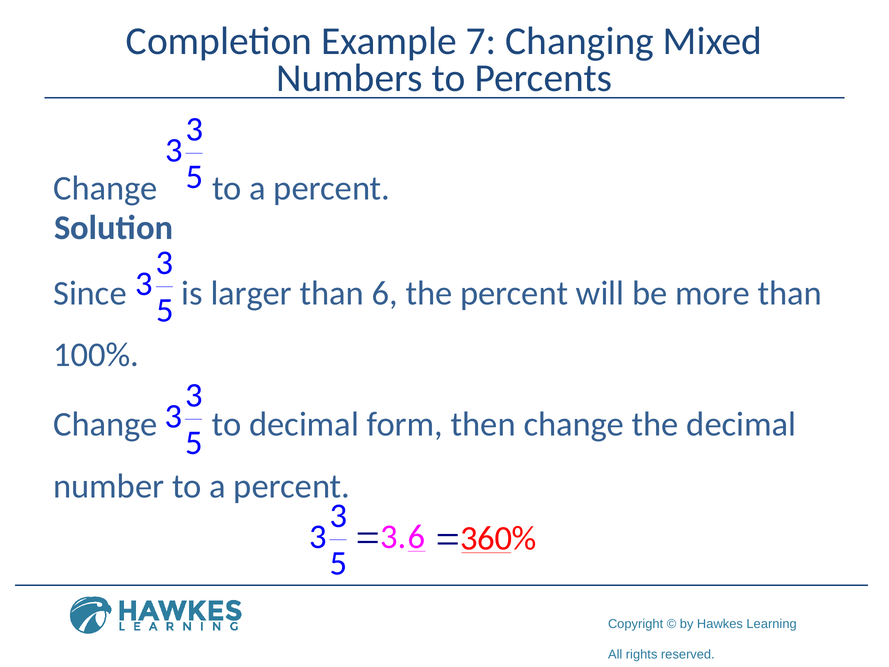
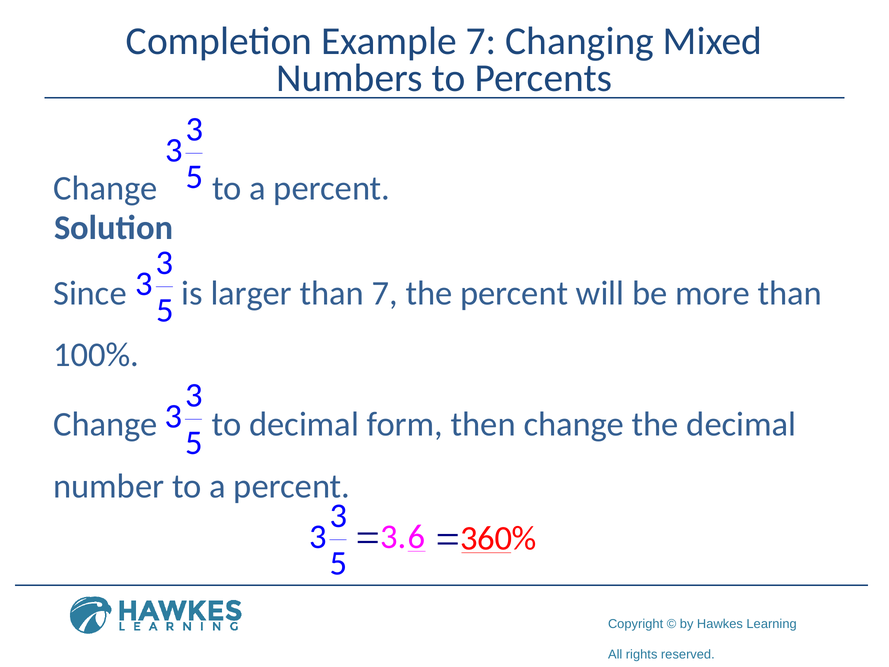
than 6: 6 -> 7
